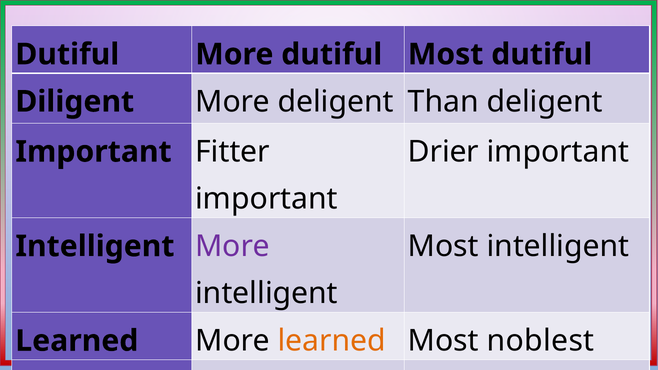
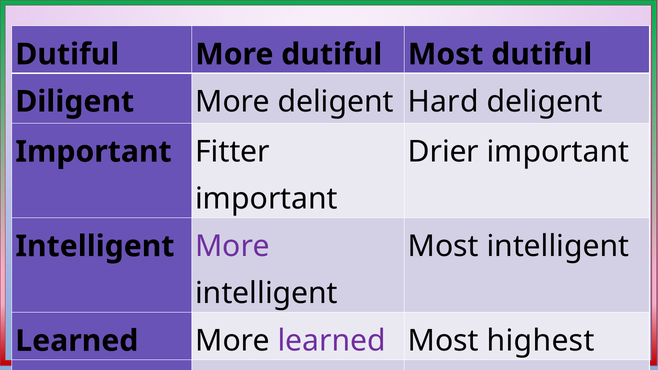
Than: Than -> Hard
learned at (332, 341) colour: orange -> purple
noblest: noblest -> highest
